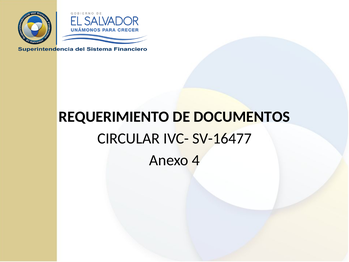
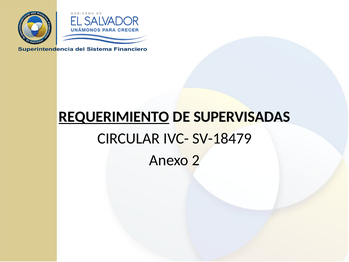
REQUERIMIENTO underline: none -> present
DOCUMENTOS: DOCUMENTOS -> SUPERVISADAS
SV-16477: SV-16477 -> SV-18479
4: 4 -> 2
